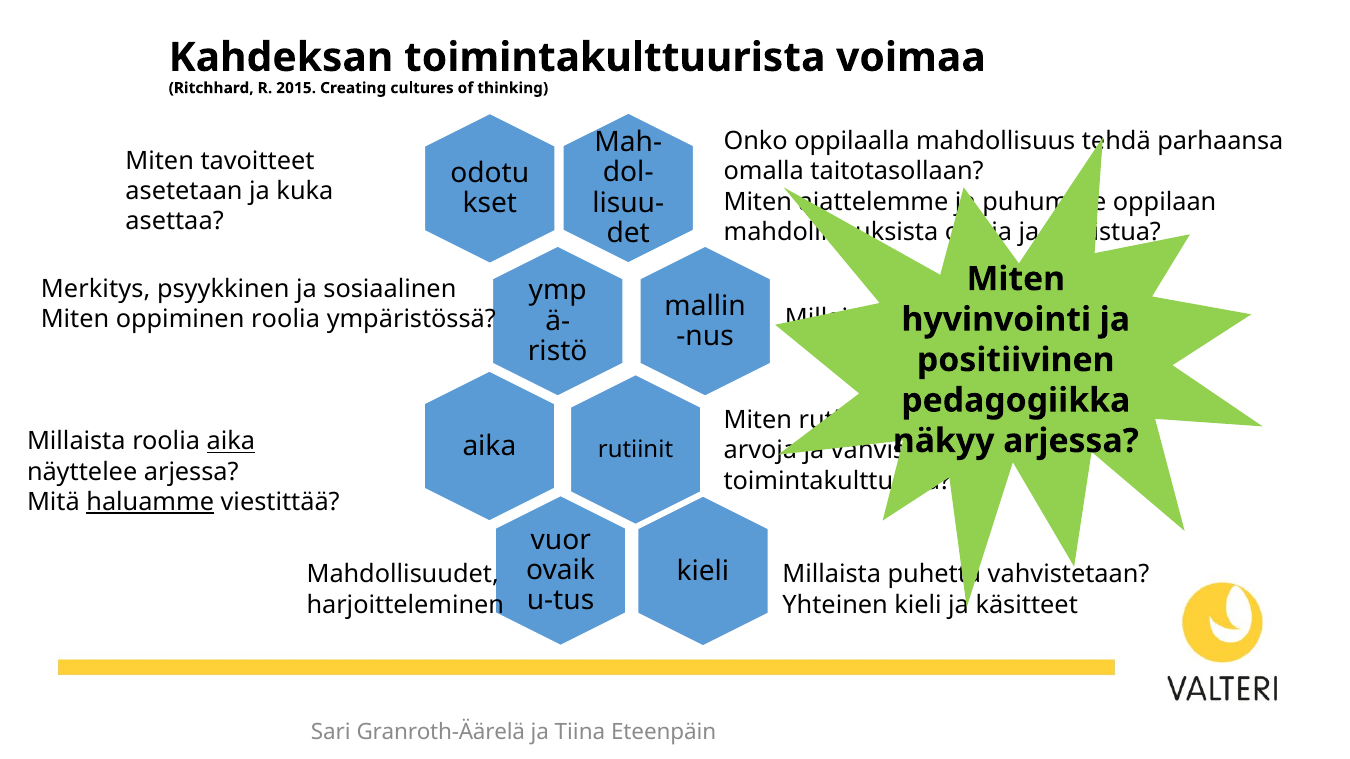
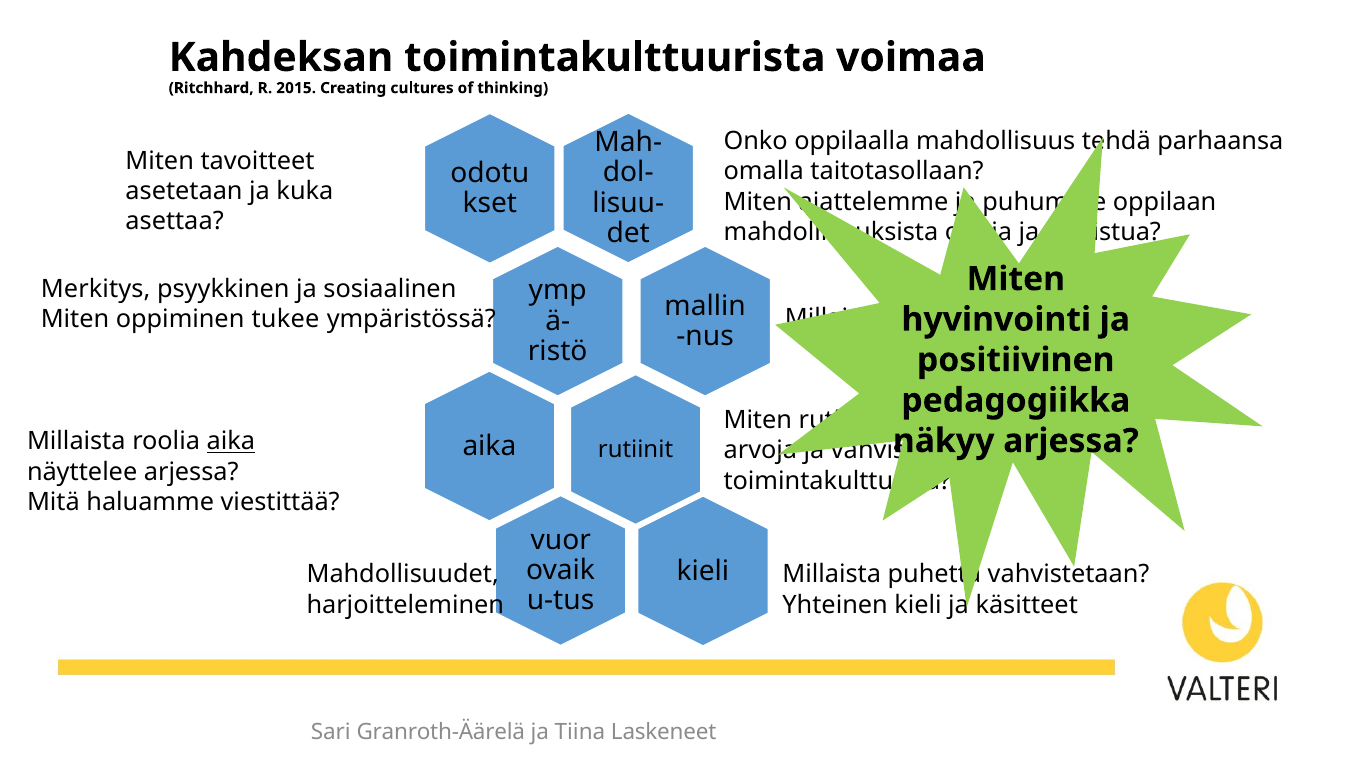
oppiminen roolia: roolia -> tukee
haluamme underline: present -> none
Eteenpäin: Eteenpäin -> Laskeneet
